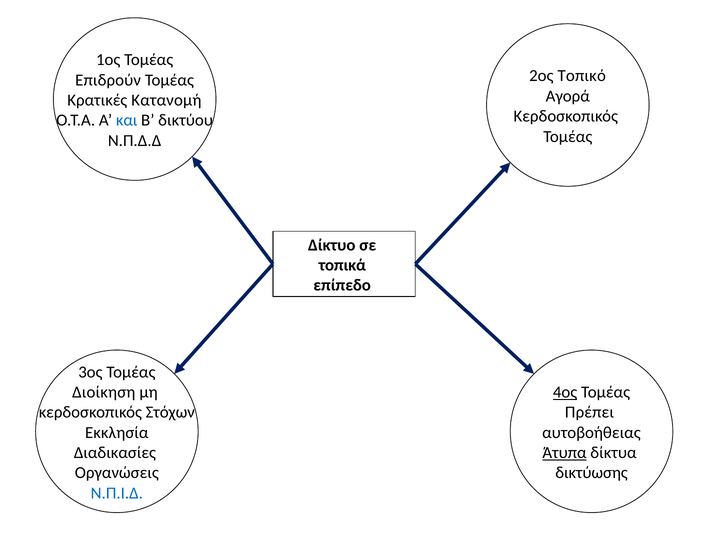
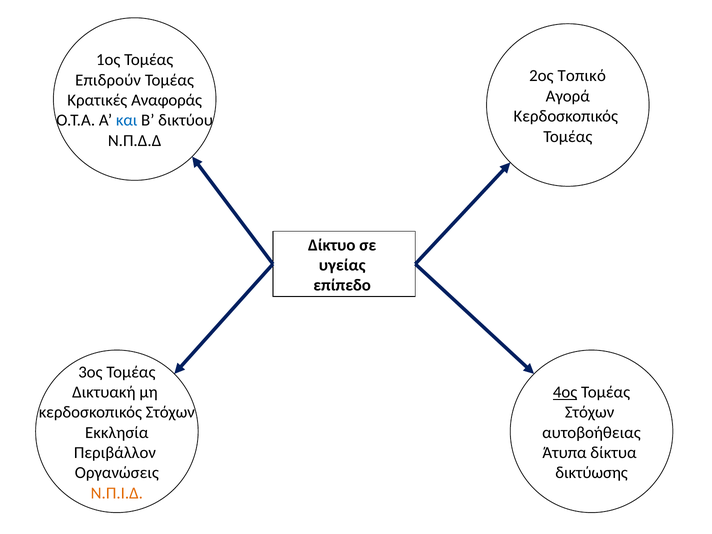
Κατανομή: Κατανομή -> Αναφοράς
τοπικά: τοπικά -> υγείας
Διοίκηση: Διοίκηση -> Δικτυακή
Πρέπει at (590, 412): Πρέπει -> Στόχων
Διαδικασίες: Διαδικασίες -> Περιβάλλον
Άτυπα underline: present -> none
Ν.Π.Ι.Δ colour: blue -> orange
